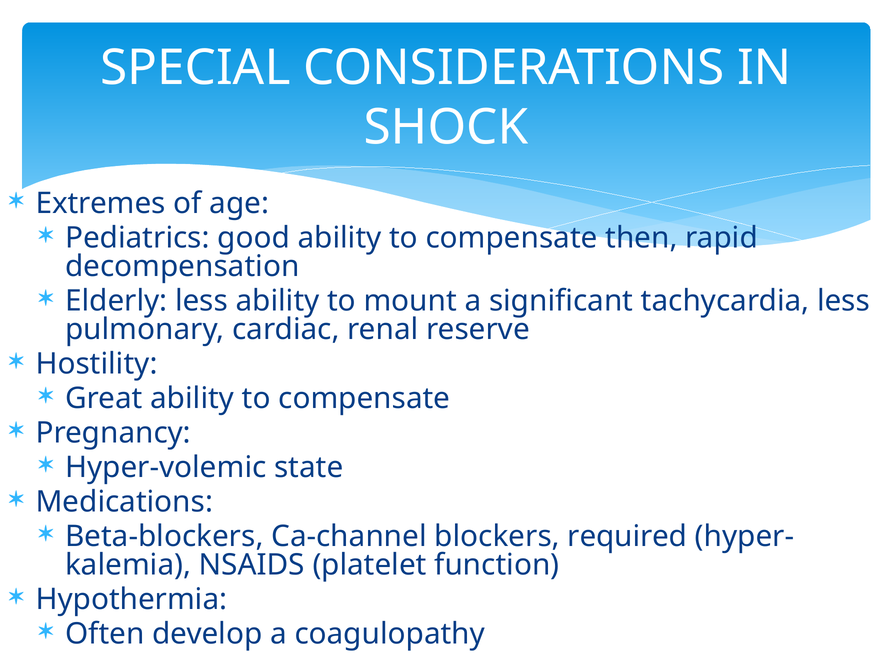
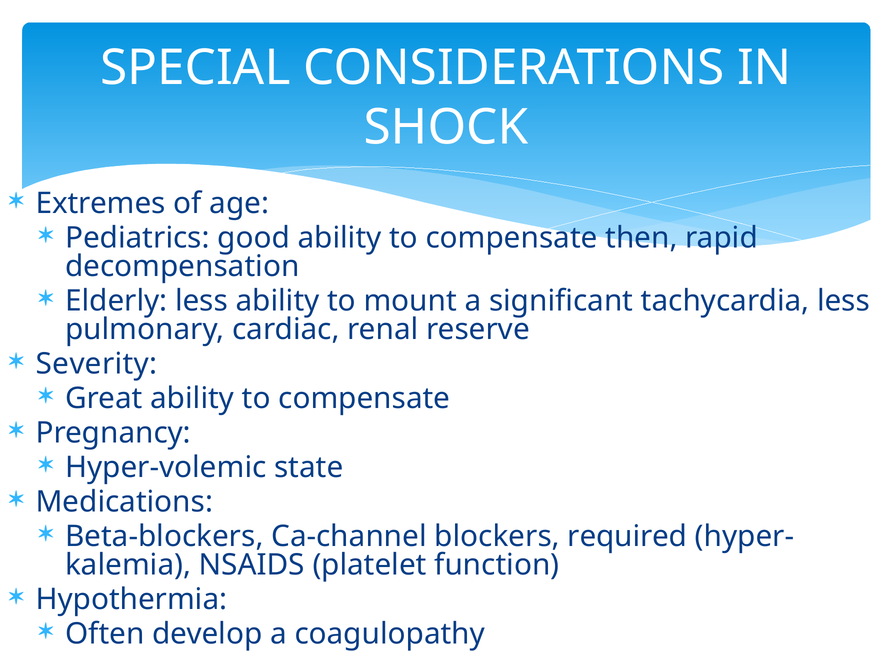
Hostility: Hostility -> Severity
